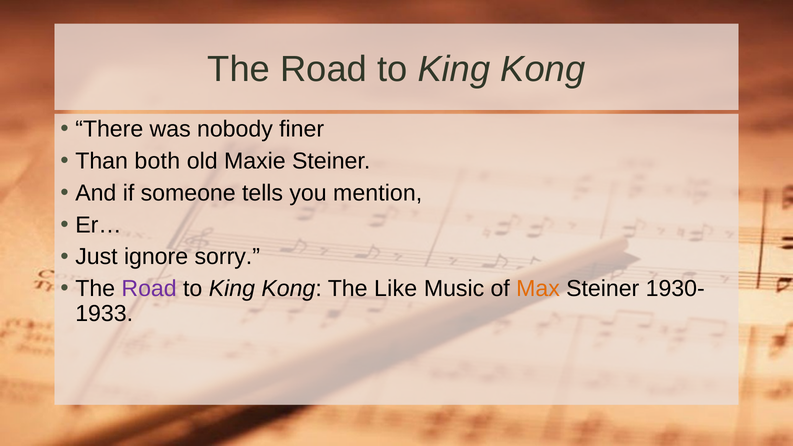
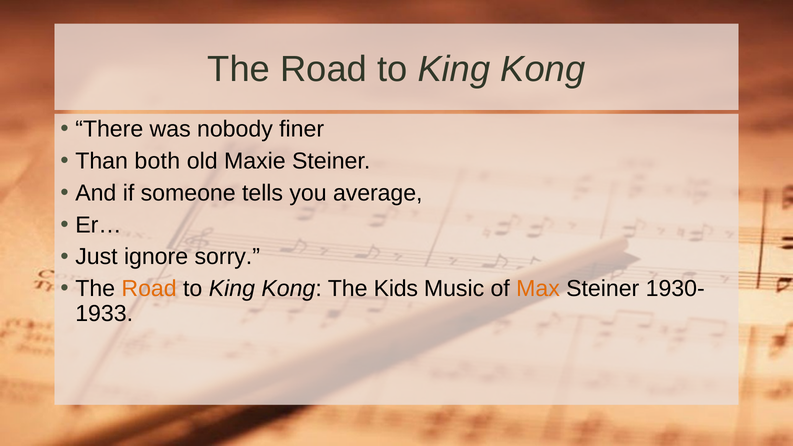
mention: mention -> average
Road at (149, 289) colour: purple -> orange
Like: Like -> Kids
